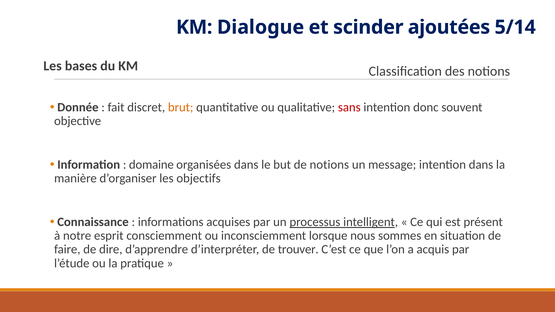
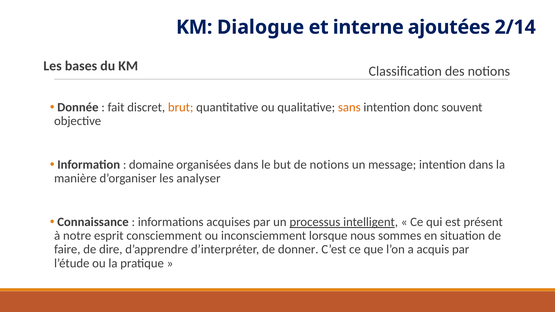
scinder: scinder -> interne
5/14: 5/14 -> 2/14
sans colour: red -> orange
objectifs: objectifs -> analyser
trouver: trouver -> donner
